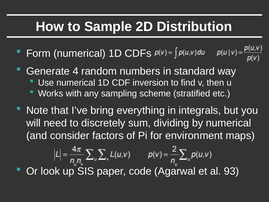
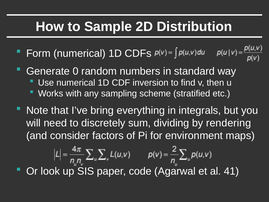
4: 4 -> 0
by numerical: numerical -> rendering
93: 93 -> 41
